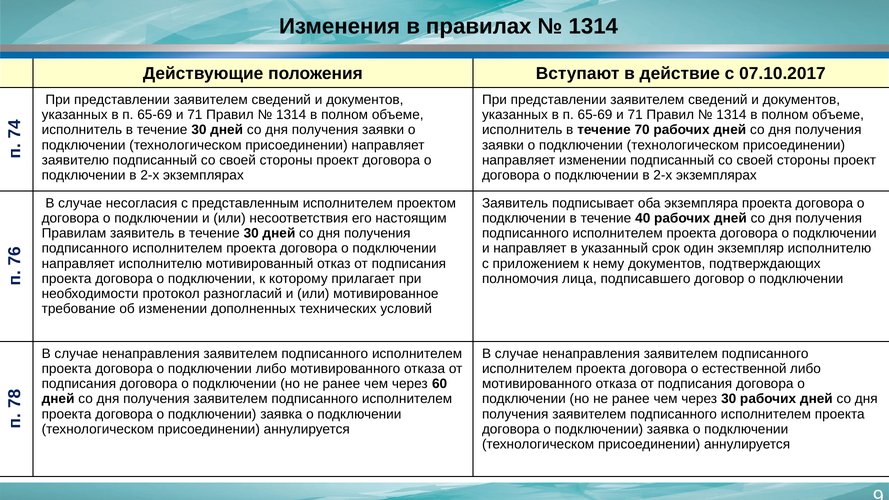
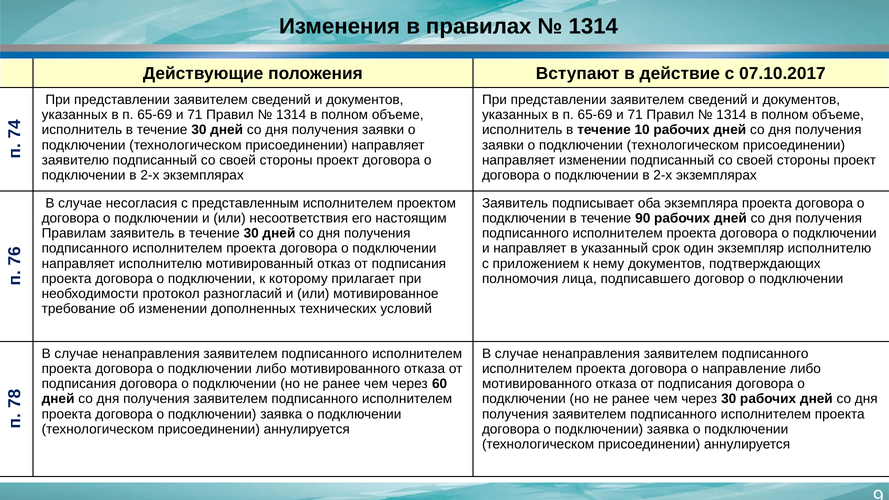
70: 70 -> 10
40: 40 -> 90
естественной: естественной -> направление
